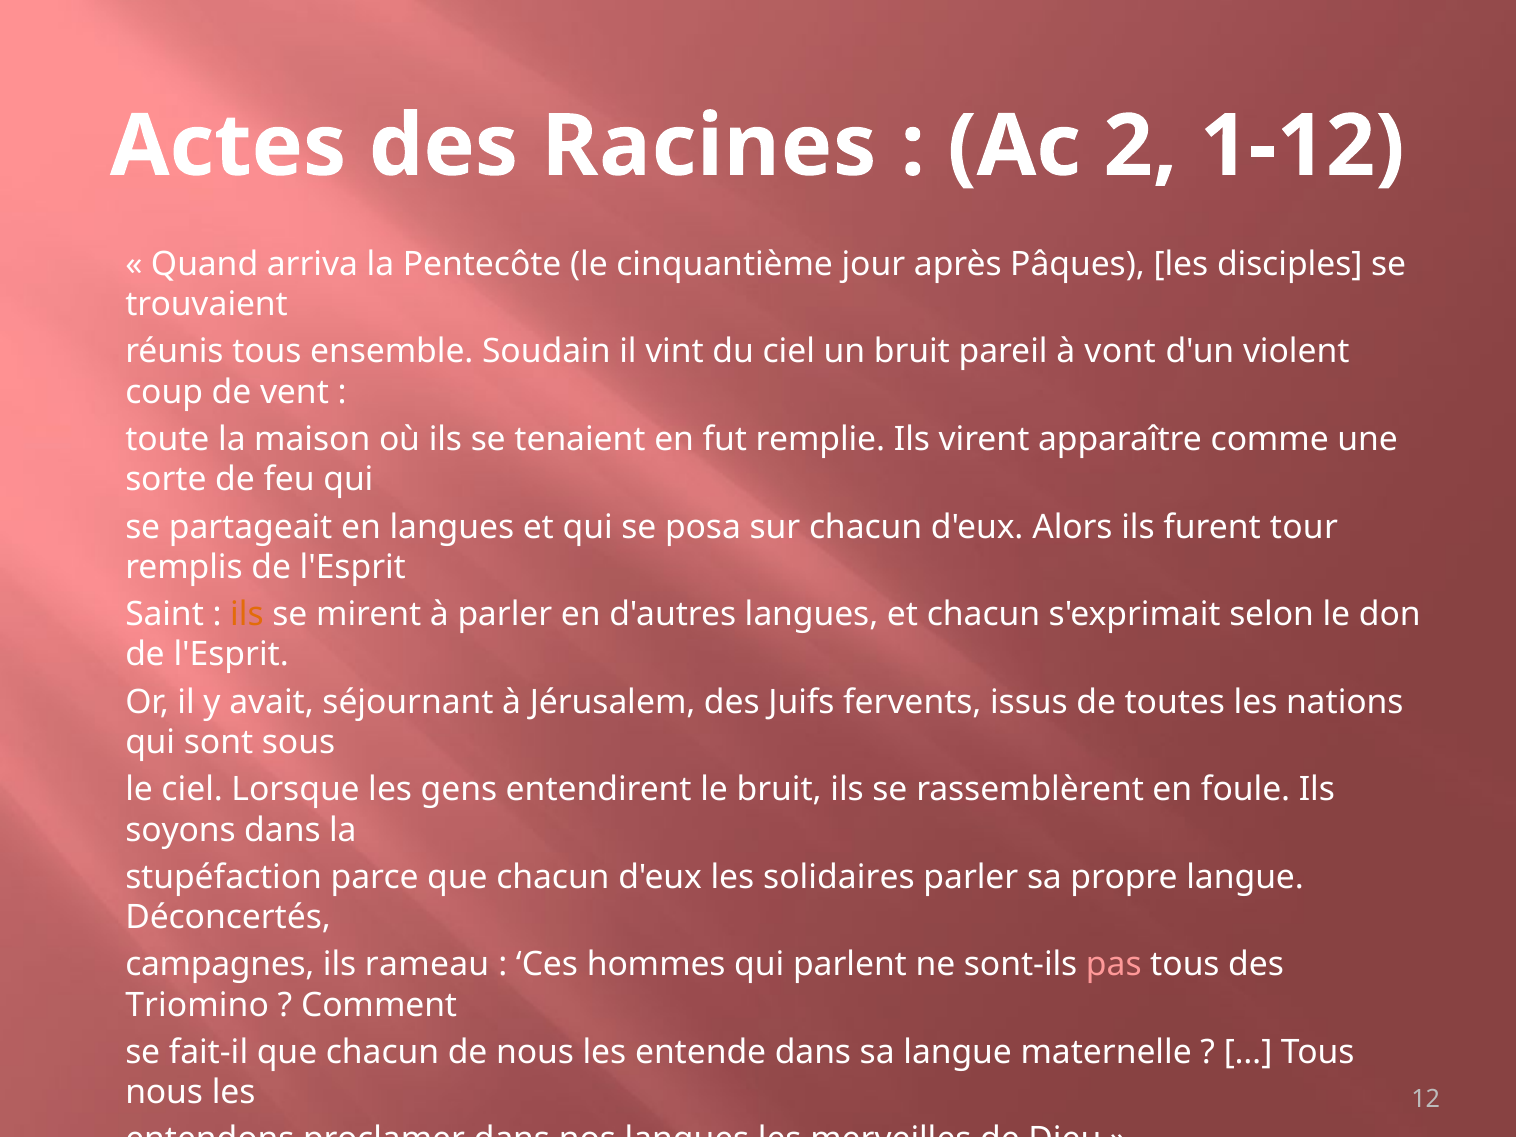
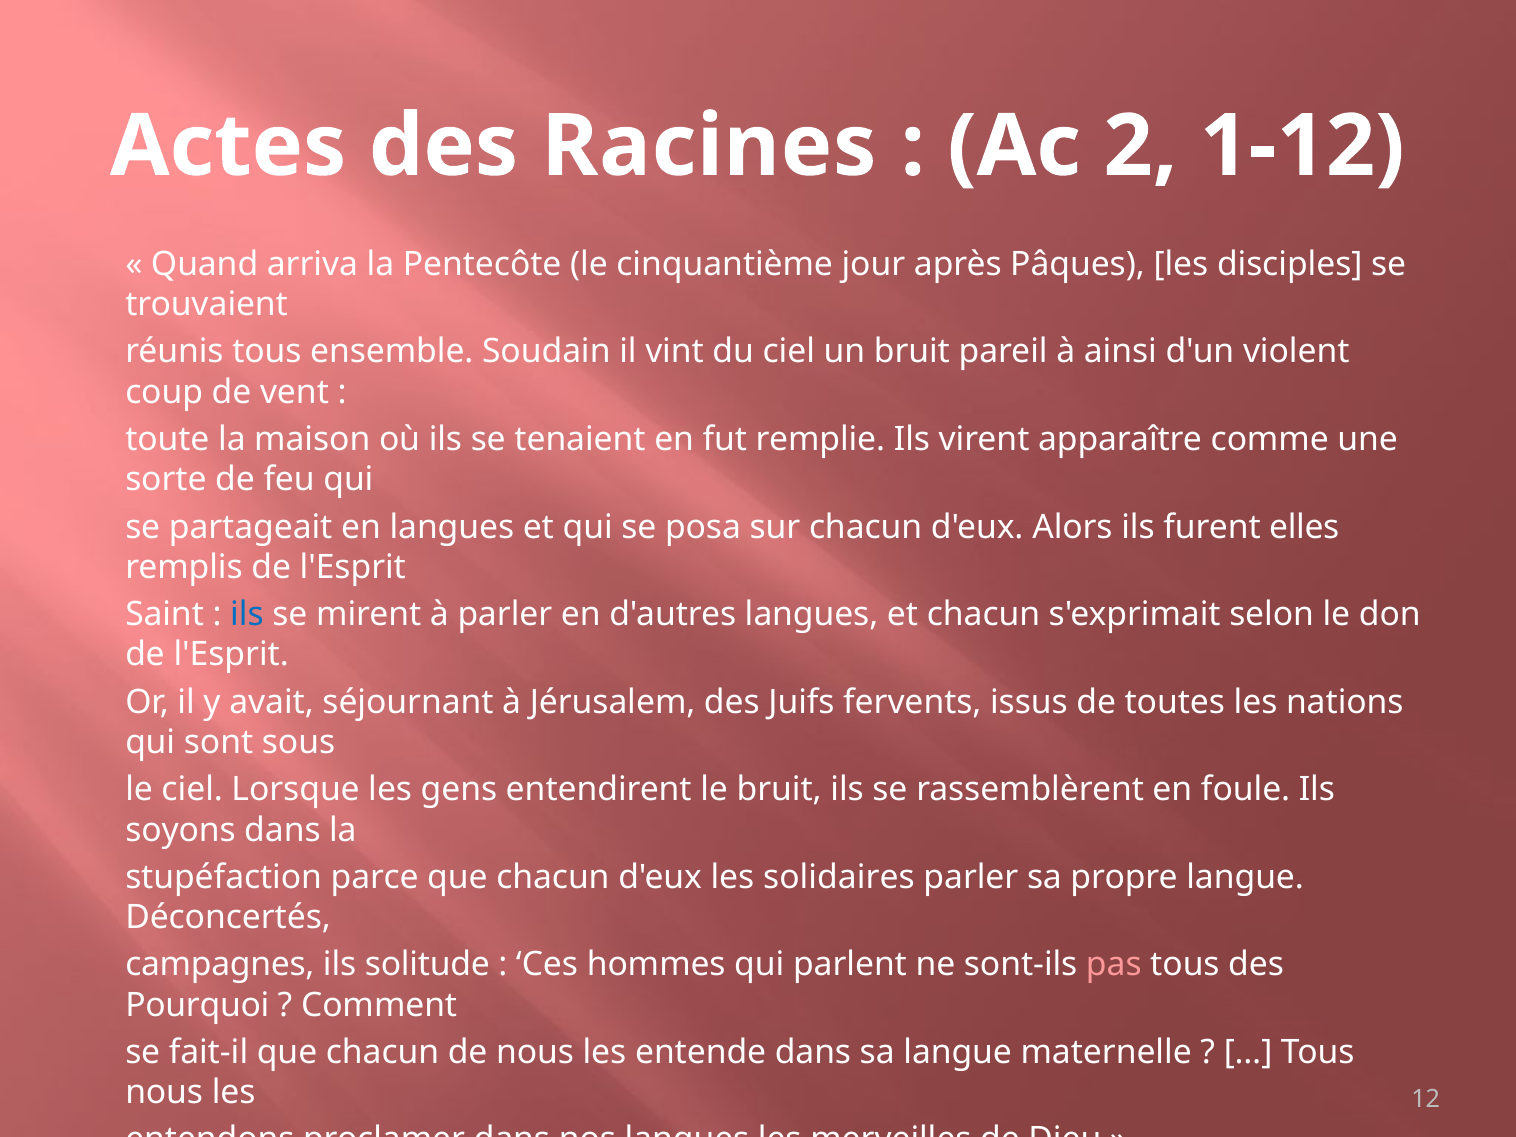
vont: vont -> ainsi
tour: tour -> elles
ils at (247, 614) colour: orange -> blue
rameau: rameau -> solitude
Triomino: Triomino -> Pourquoi
